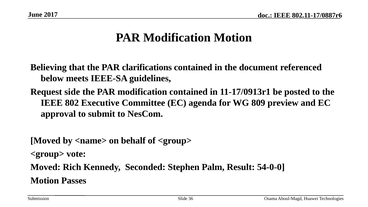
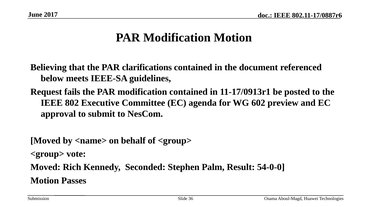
side: side -> fails
809: 809 -> 602
